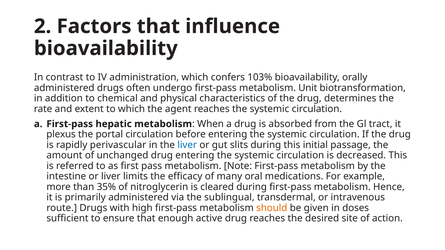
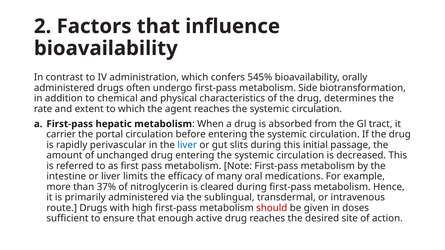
103%: 103% -> 545%
Unit: Unit -> Side
plexus: plexus -> carrier
35%: 35% -> 37%
should colour: orange -> red
